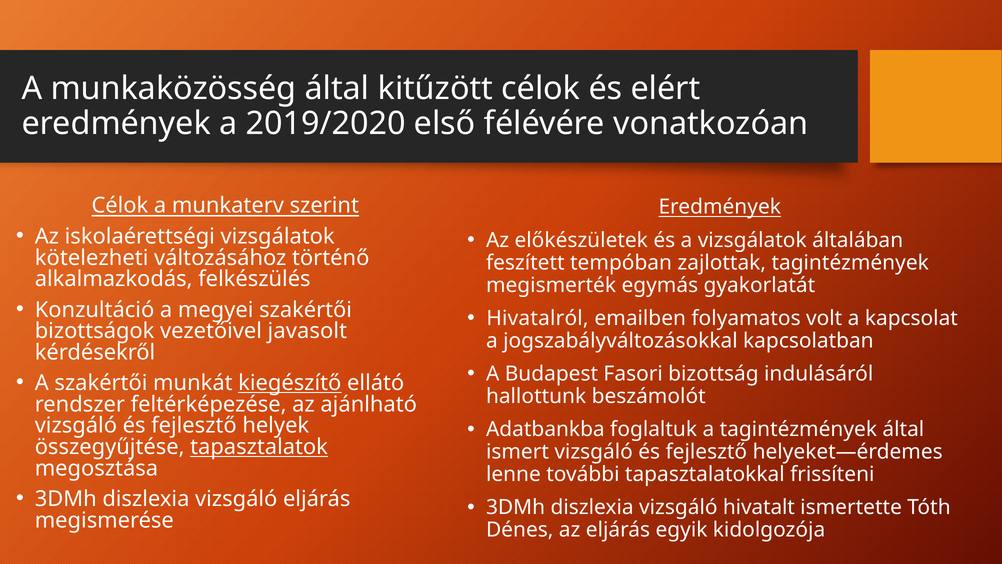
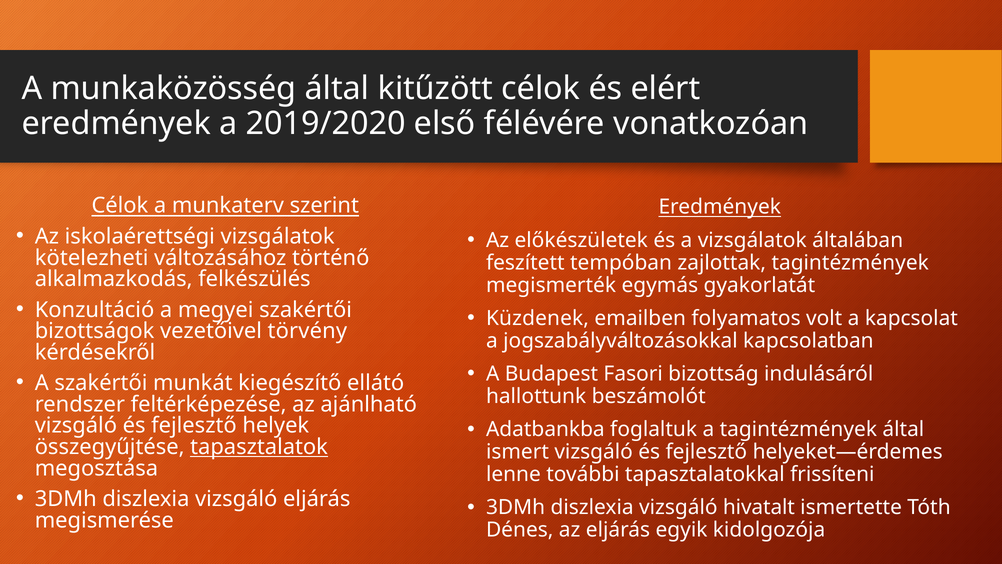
Hivatalról: Hivatalról -> Küzdenek
javasolt: javasolt -> törvény
kiegészítő underline: present -> none
